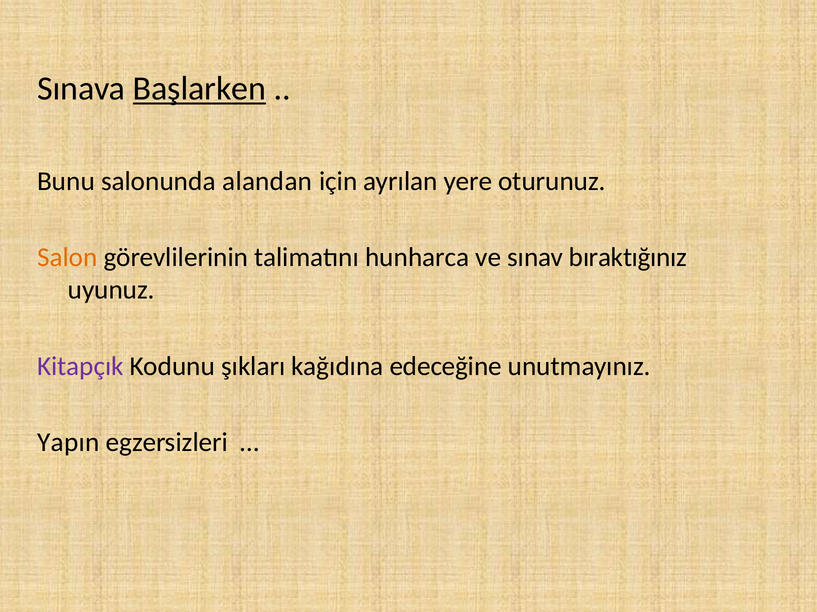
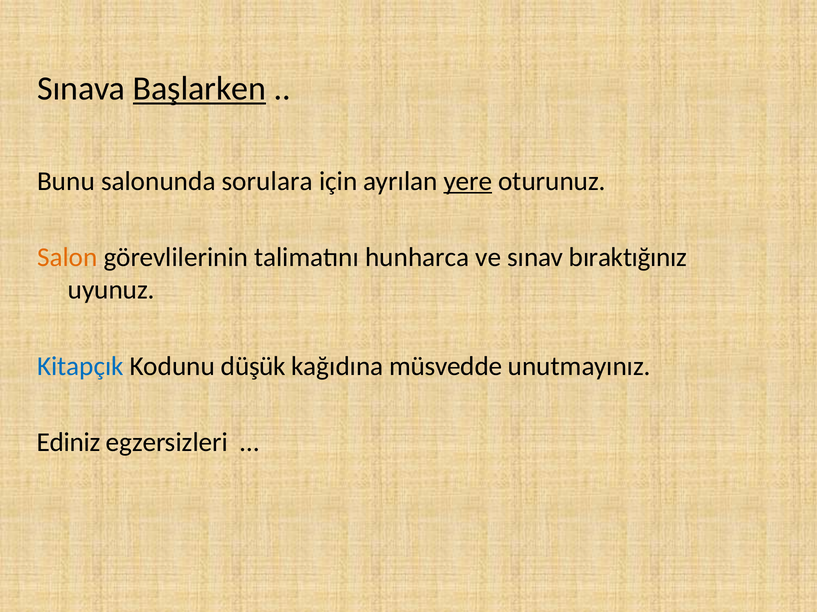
alandan: alandan -> sorulara
yere underline: none -> present
Kitapçık colour: purple -> blue
şıkları: şıkları -> düşük
edeceğine: edeceğine -> müsvedde
Yapın: Yapın -> Ediniz
